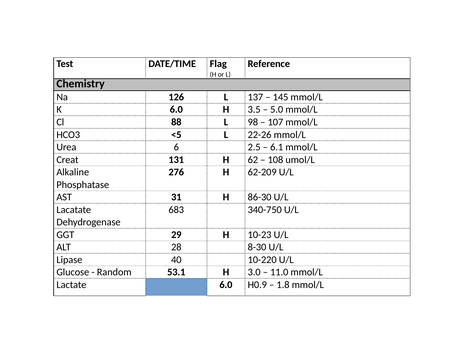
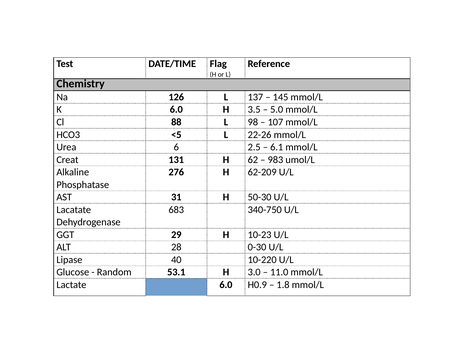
108: 108 -> 983
86-30: 86-30 -> 50-30
8-30: 8-30 -> 0-30
